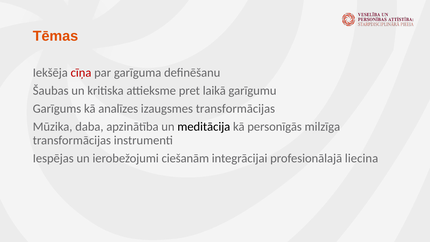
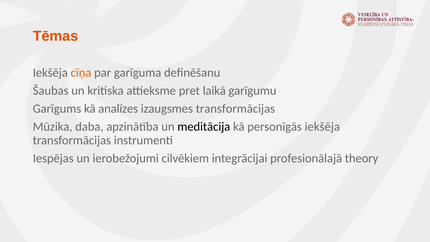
cīņa colour: red -> orange
personīgās milzīga: milzīga -> iekšēja
ciešanām: ciešanām -> cilvēkiem
liecina: liecina -> theory
